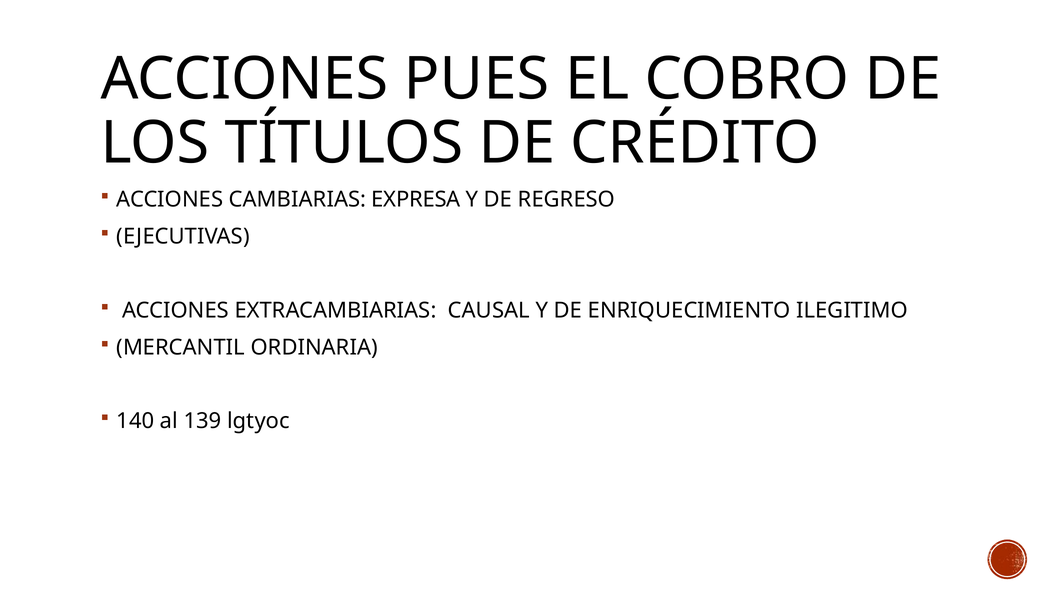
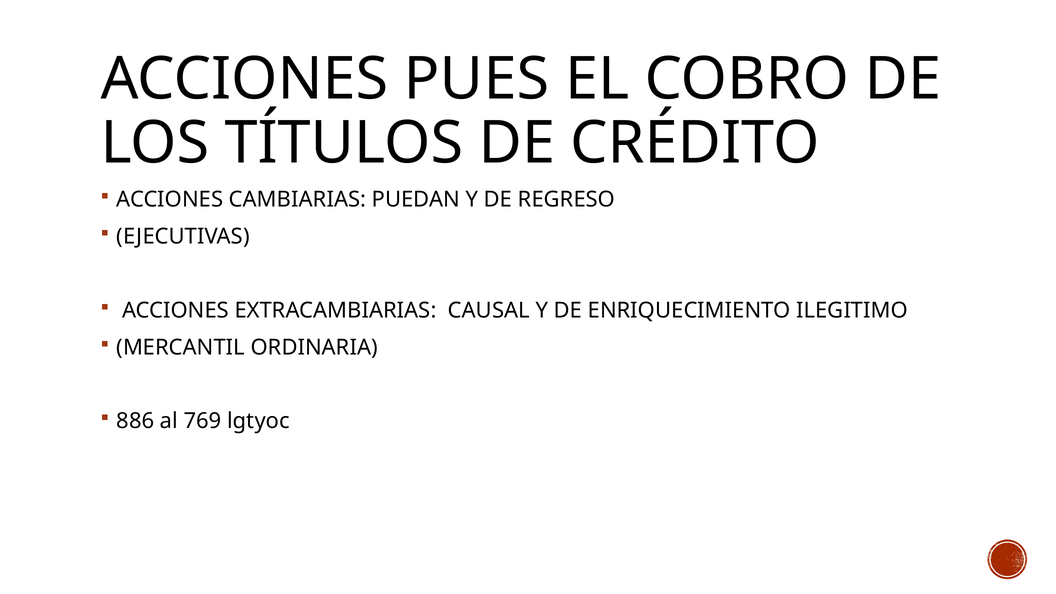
EXPRESA: EXPRESA -> PUEDAN
140: 140 -> 886
139: 139 -> 769
